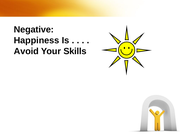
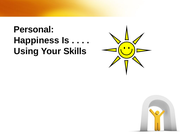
Negative: Negative -> Personal
Avoid: Avoid -> Using
